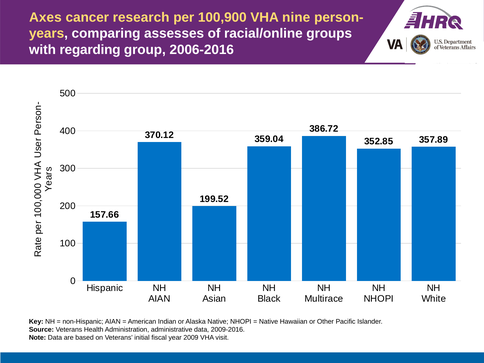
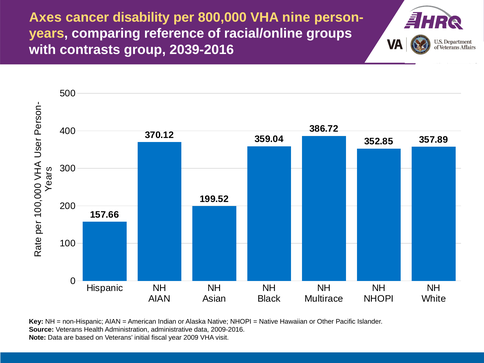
research: research -> disability
100,900: 100,900 -> 800,000
assesses: assesses -> reference
regarding: regarding -> contrasts
2006-2016: 2006-2016 -> 2039-2016
